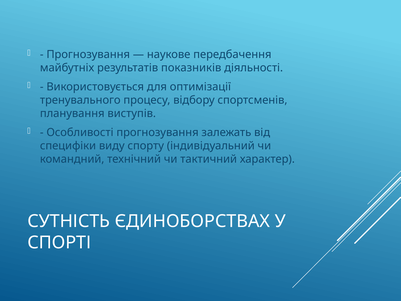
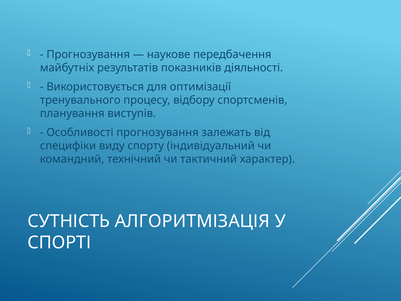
ЄДИНОБОРСТВАХ: ЄДИНОБОРСТВАХ -> АЛГОРИТМІЗАЦІЯ
